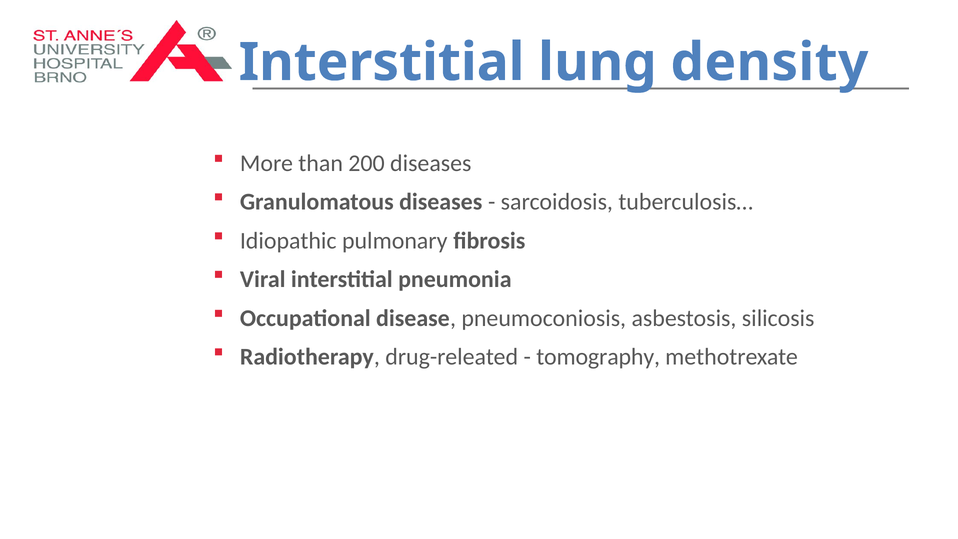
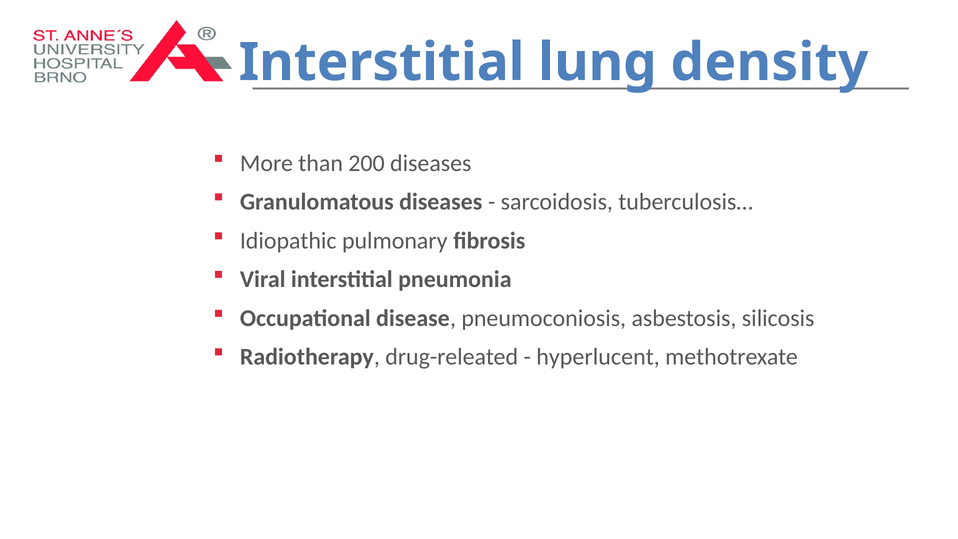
tomography: tomography -> hyperlucent
